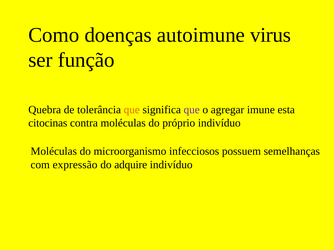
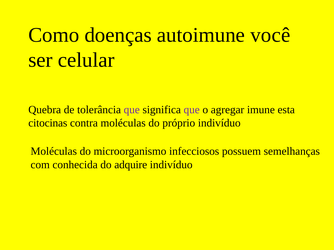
virus: virus -> você
função: função -> celular
que at (132, 110) colour: orange -> purple
expressão: expressão -> conhecida
